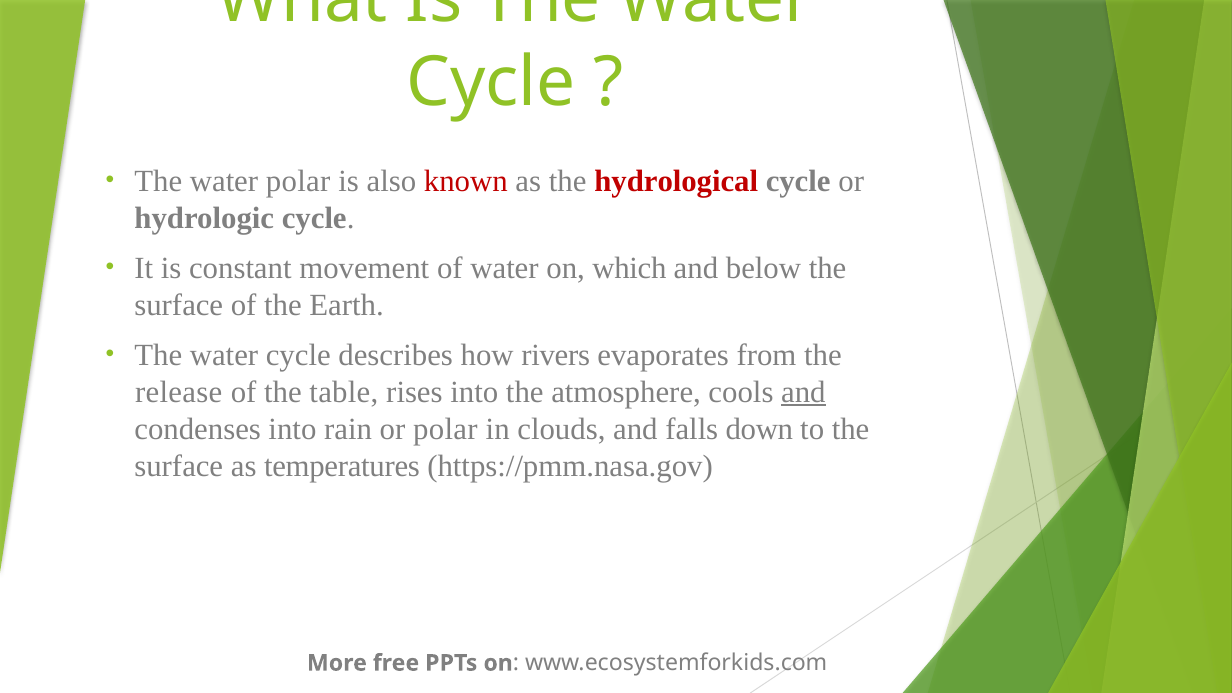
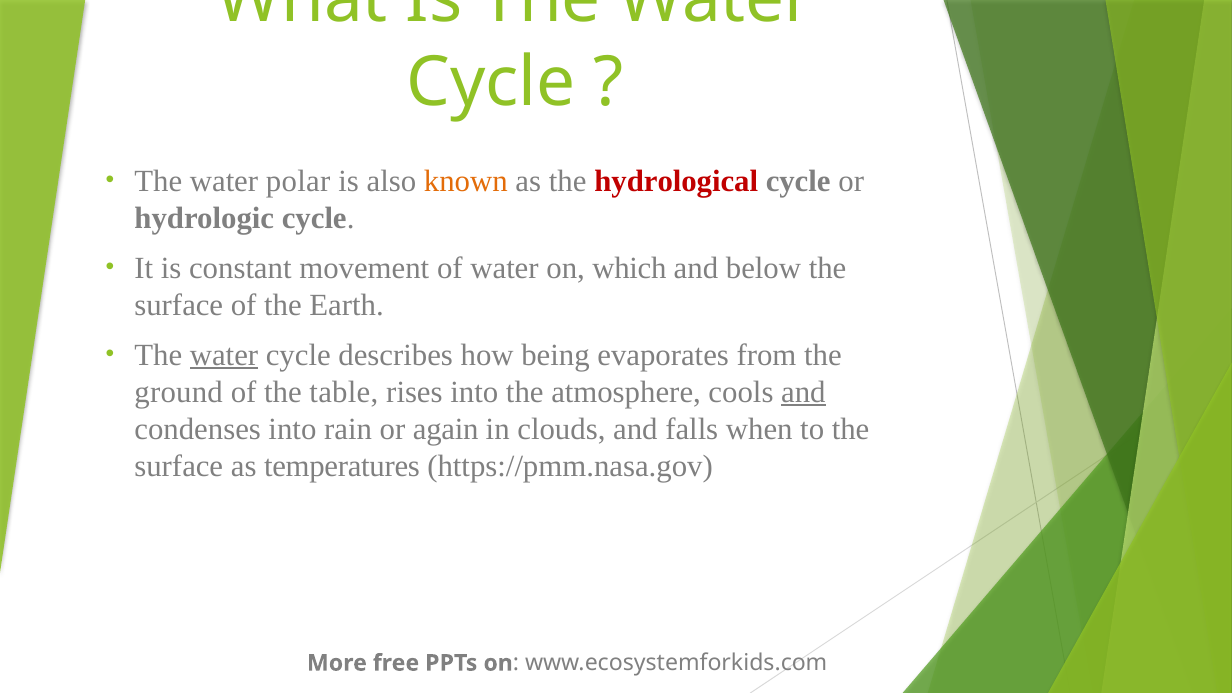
known colour: red -> orange
water at (224, 355) underline: none -> present
rivers: rivers -> being
release: release -> ground
or polar: polar -> again
down: down -> when
